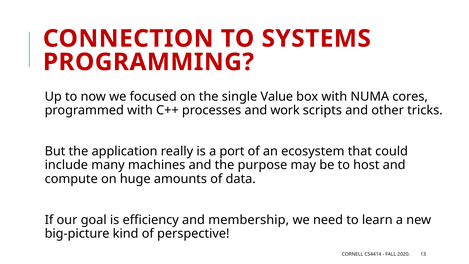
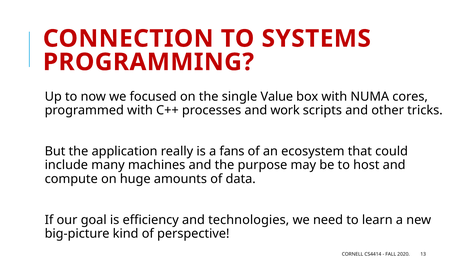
port: port -> fans
membership: membership -> technologies
